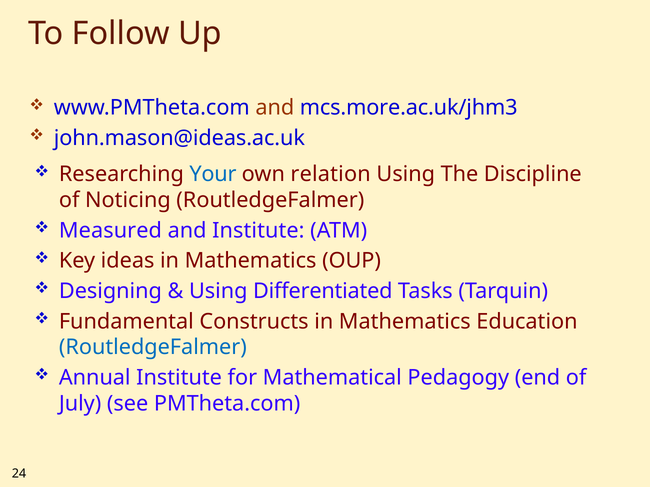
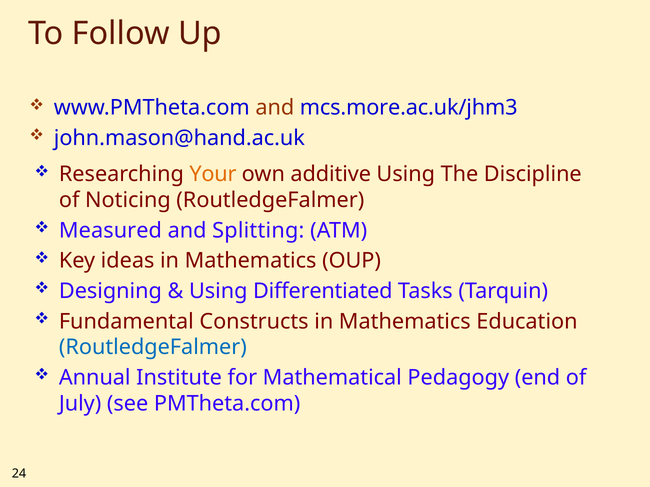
john.mason@ideas.ac.uk: john.mason@ideas.ac.uk -> john.mason@hand.ac.uk
Your colour: blue -> orange
relation: relation -> additive
and Institute: Institute -> Splitting
